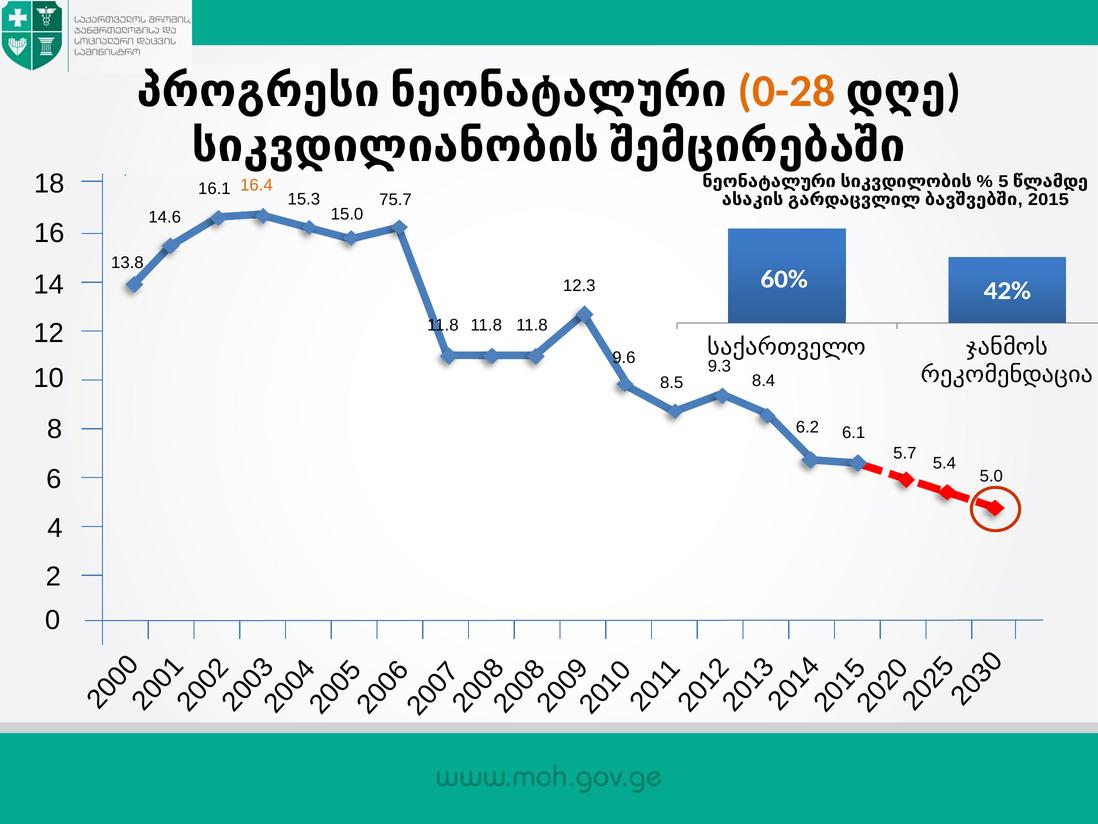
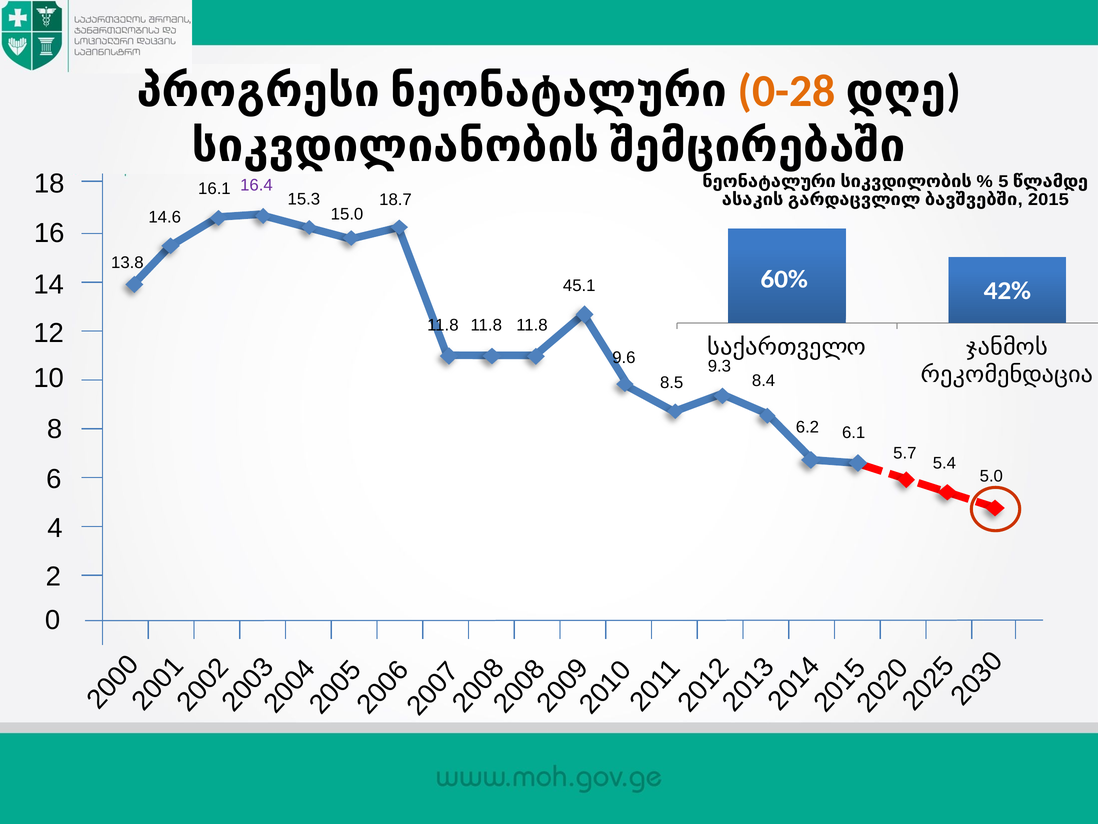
16.4 colour: orange -> purple
75.7: 75.7 -> 18.7
12.3: 12.3 -> 45.1
